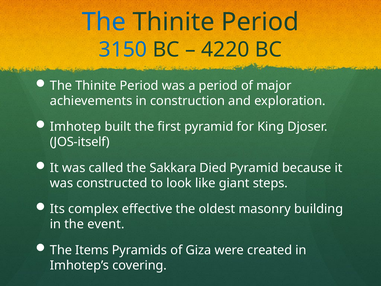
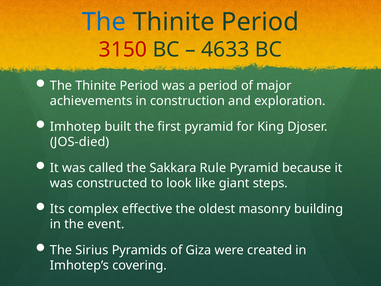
3150 colour: blue -> red
4220: 4220 -> 4633
JOS-itself: JOS-itself -> JOS-died
Died: Died -> Rule
Items: Items -> Sirius
